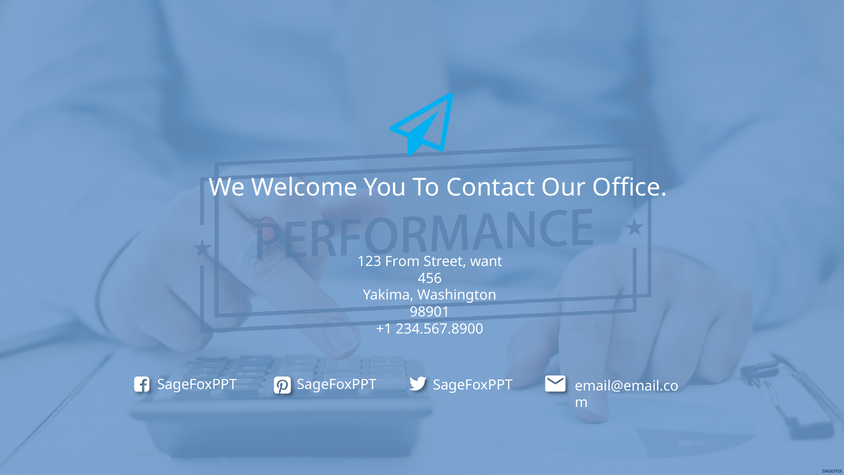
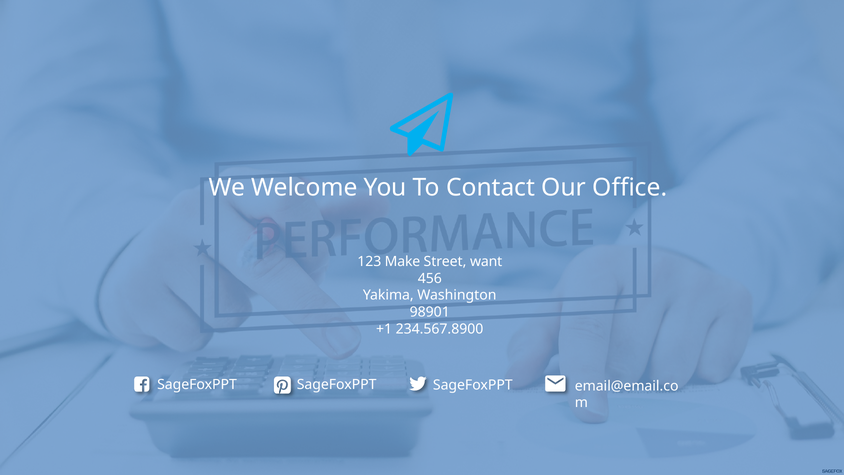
From: From -> Make
